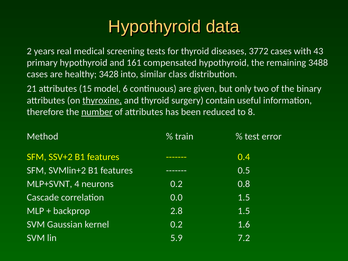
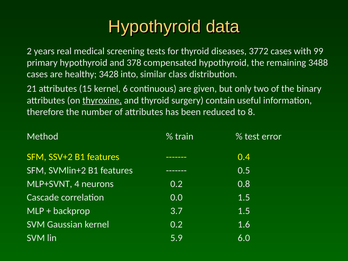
43: 43 -> 99
161: 161 -> 378
15 model: model -> kernel
number underline: present -> none
2.8: 2.8 -> 3.7
7.2: 7.2 -> 6.0
